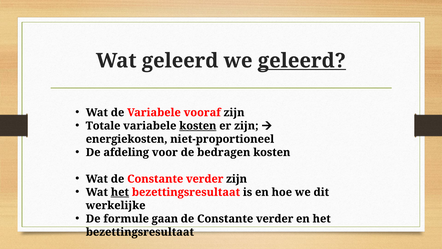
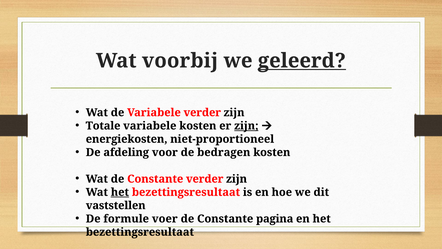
Wat geleerd: geleerd -> voorbij
Variabele vooraf: vooraf -> verder
kosten at (198, 126) underline: present -> none
zijn at (246, 126) underline: none -> present
werkelijke: werkelijke -> vaststellen
gaan: gaan -> voer
verder at (275, 218): verder -> pagina
